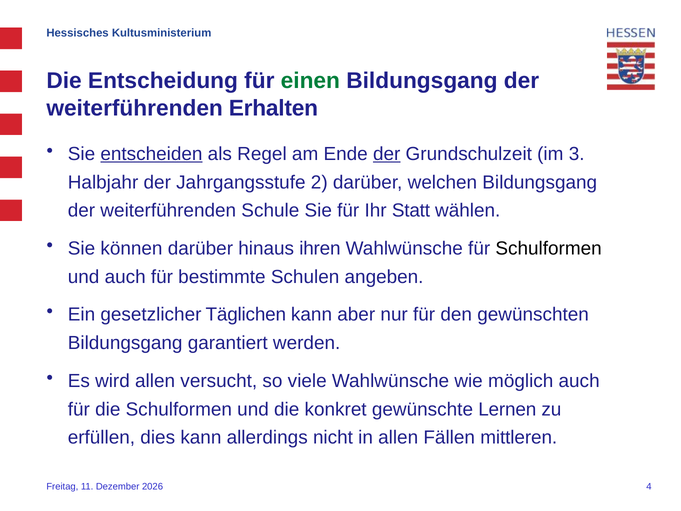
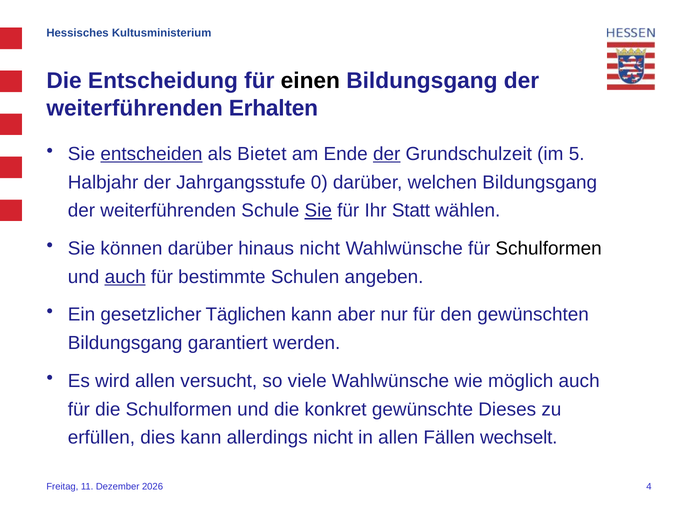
einen colour: green -> black
Regel: Regel -> Bietet
3: 3 -> 5
2: 2 -> 0
Sie at (318, 211) underline: none -> present
hinaus ihren: ihren -> nicht
auch at (125, 277) underline: none -> present
Lernen: Lernen -> Dieses
mittleren: mittleren -> wechselt
